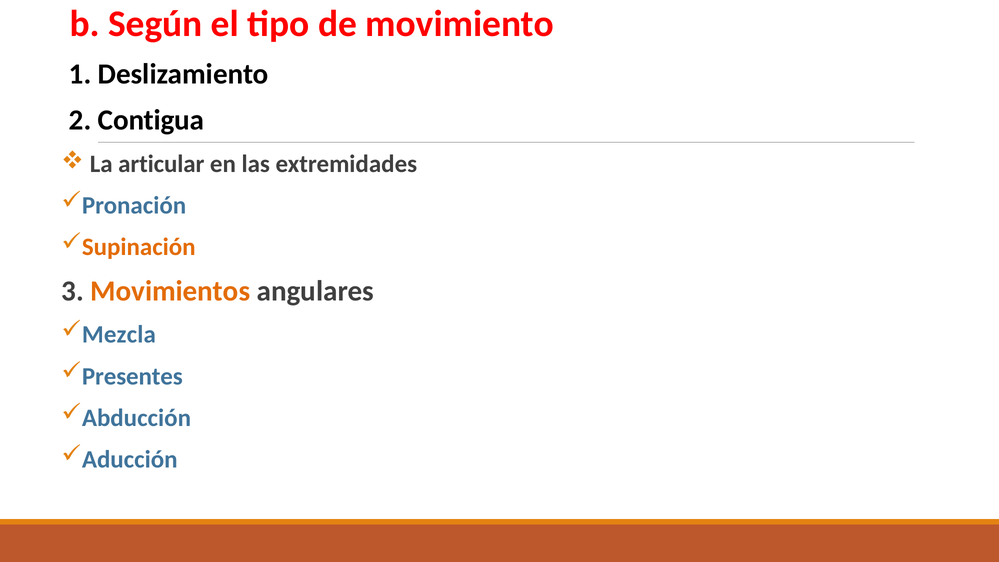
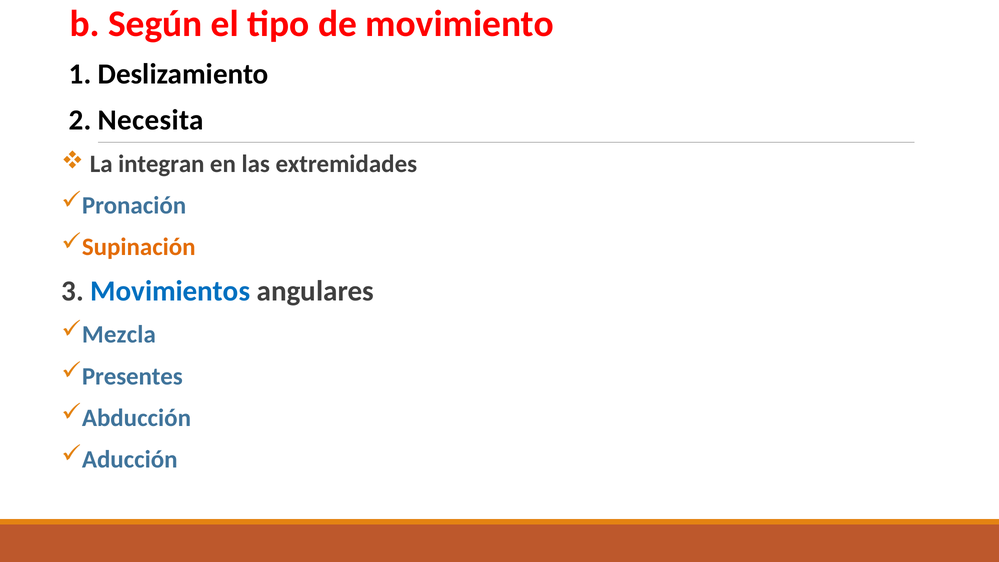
Contigua: Contigua -> Necesita
articular: articular -> integran
Movimientos colour: orange -> blue
